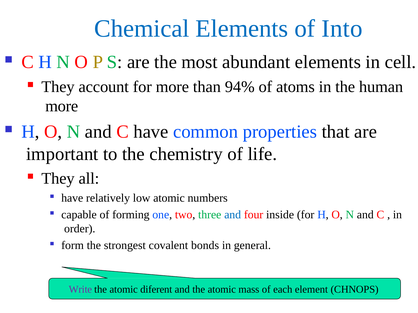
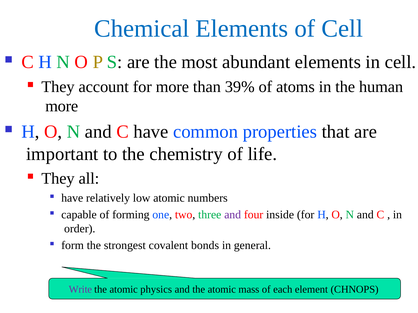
of Into: Into -> Cell
94%: 94% -> 39%
and at (233, 215) colour: blue -> purple
diferent: diferent -> physics
